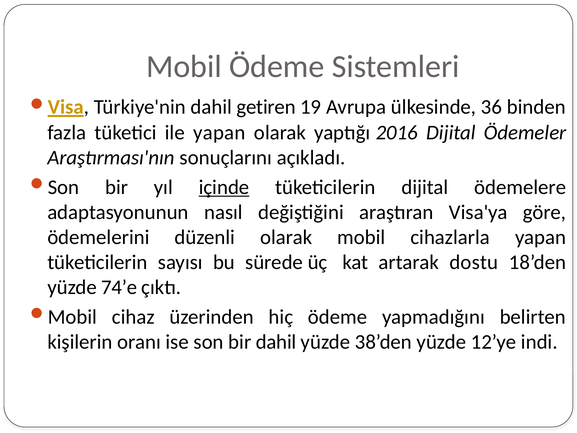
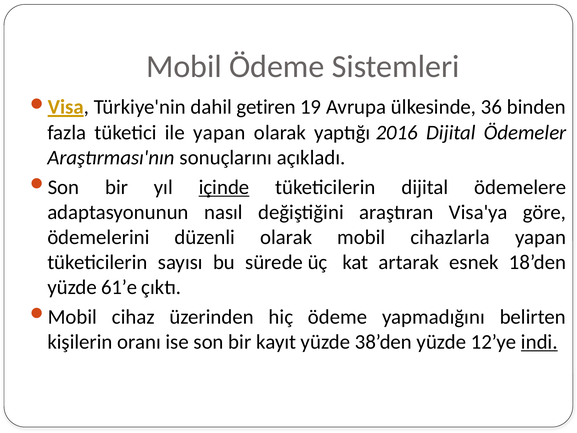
dostu: dostu -> esnek
74’e: 74’e -> 61’e
bir dahil: dahil -> kayıt
indi underline: none -> present
